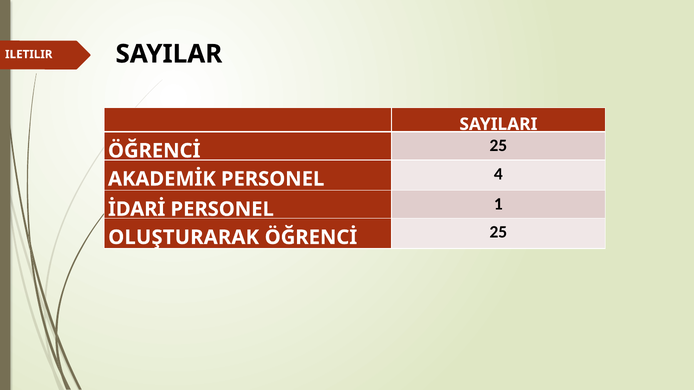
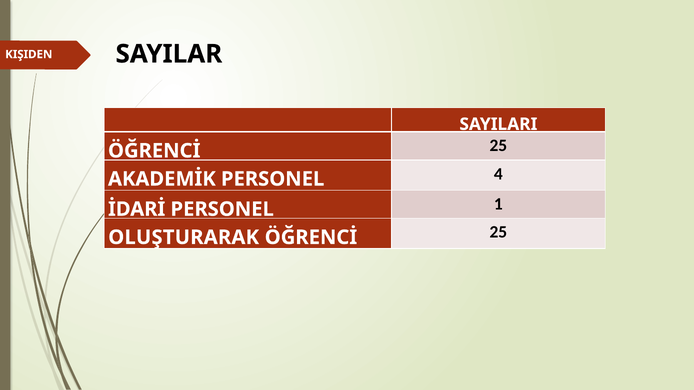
ILETILIR: ILETILIR -> KIŞIDEN
